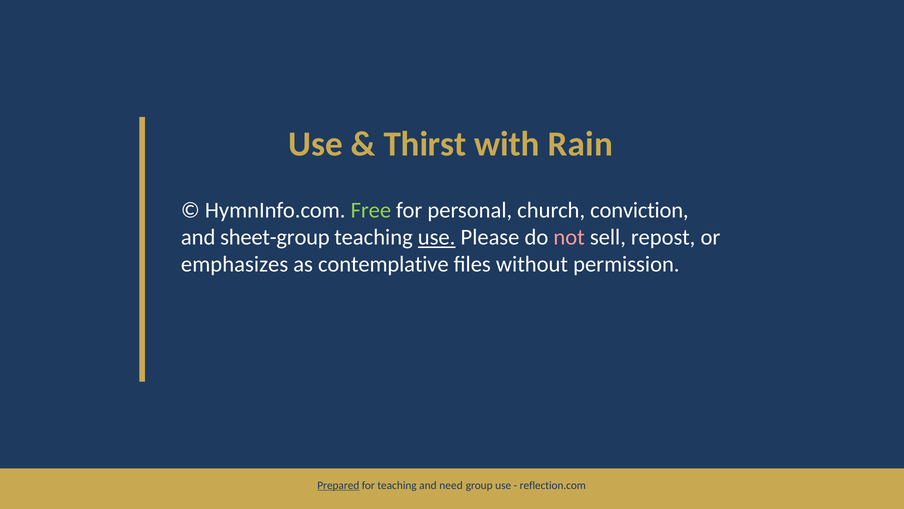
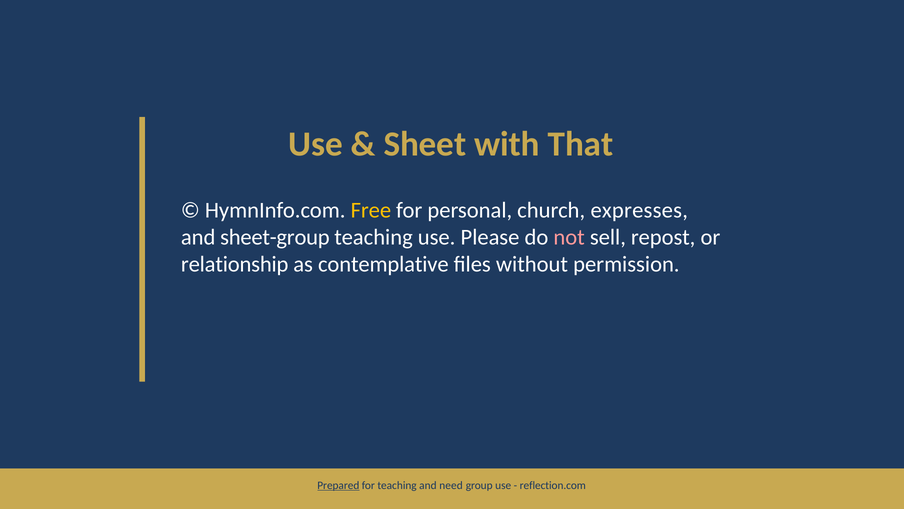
Thirst: Thirst -> Sheet
Rain: Rain -> That
Free colour: light green -> yellow
conviction: conviction -> expresses
use at (437, 237) underline: present -> none
emphasizes: emphasizes -> relationship
